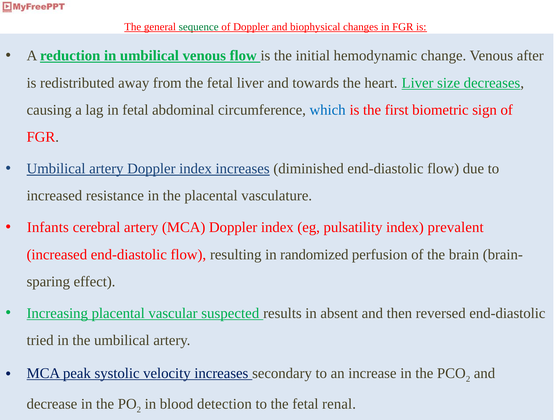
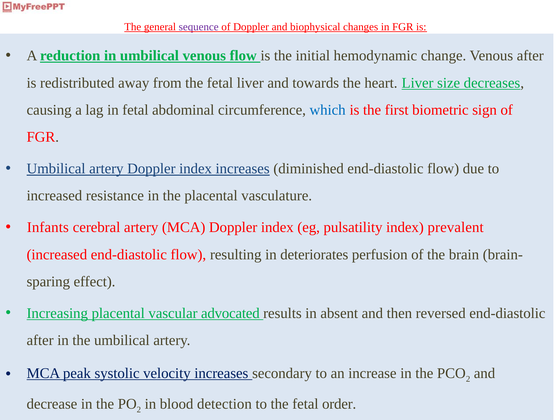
sequence colour: green -> purple
randomized: randomized -> deteriorates
suspected: suspected -> advocated
tried at (40, 340): tried -> after
renal: renal -> order
